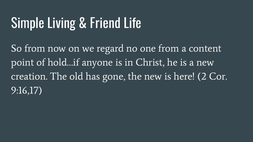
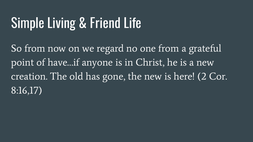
content: content -> grateful
hold…if: hold…if -> have…if
9:16,17: 9:16,17 -> 8:16,17
